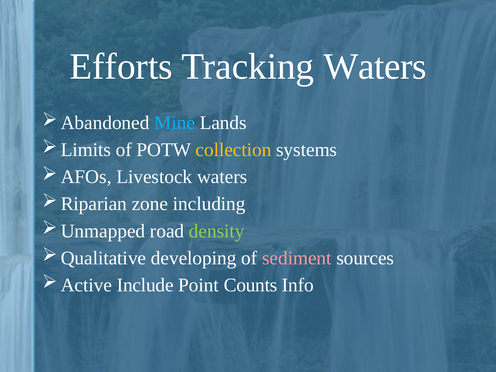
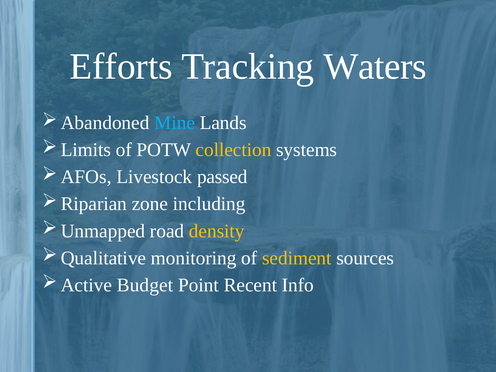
Livestock waters: waters -> passed
density colour: light green -> yellow
developing: developing -> monitoring
sediment colour: pink -> yellow
Include: Include -> Budget
Counts: Counts -> Recent
